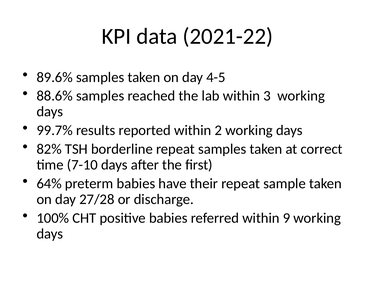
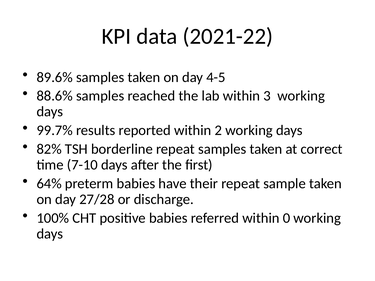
9: 9 -> 0
